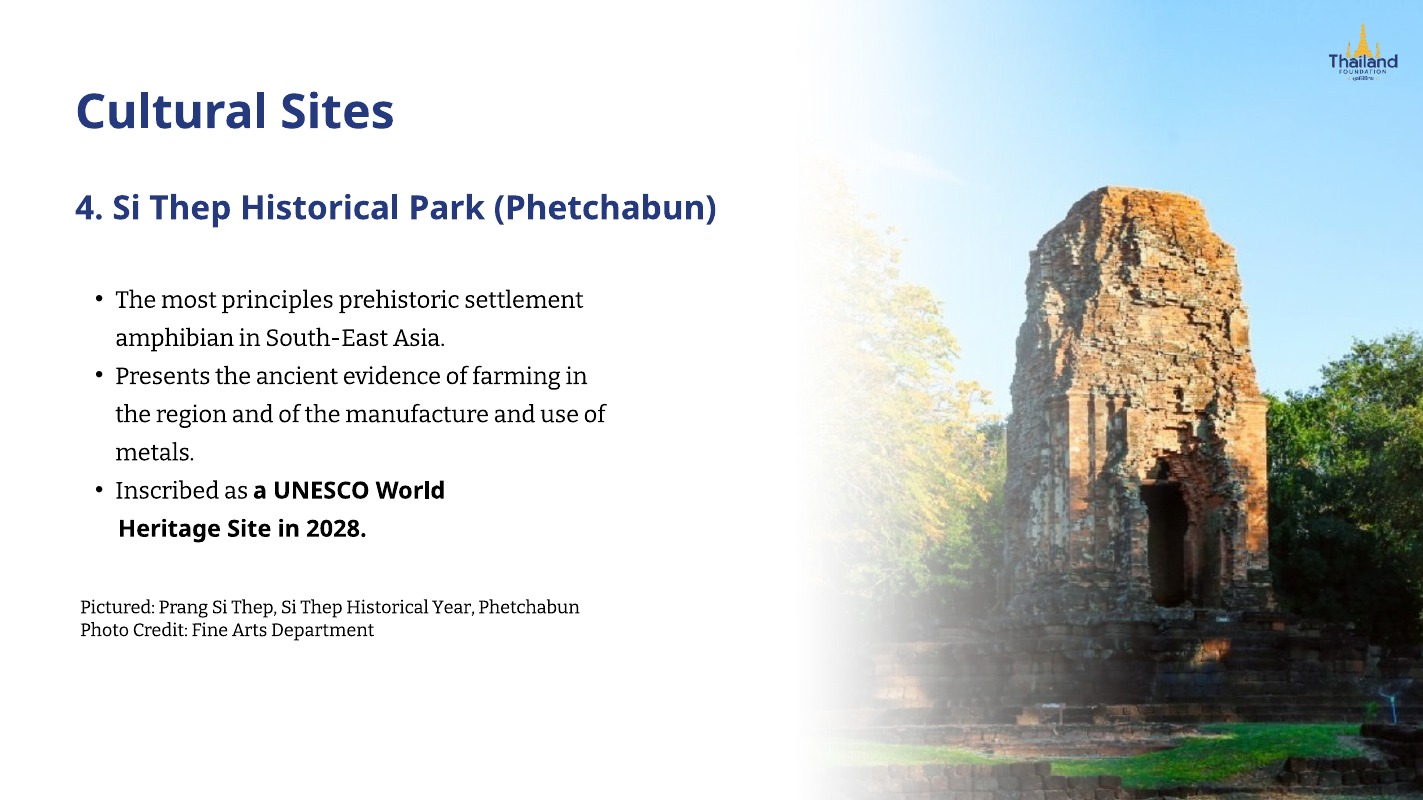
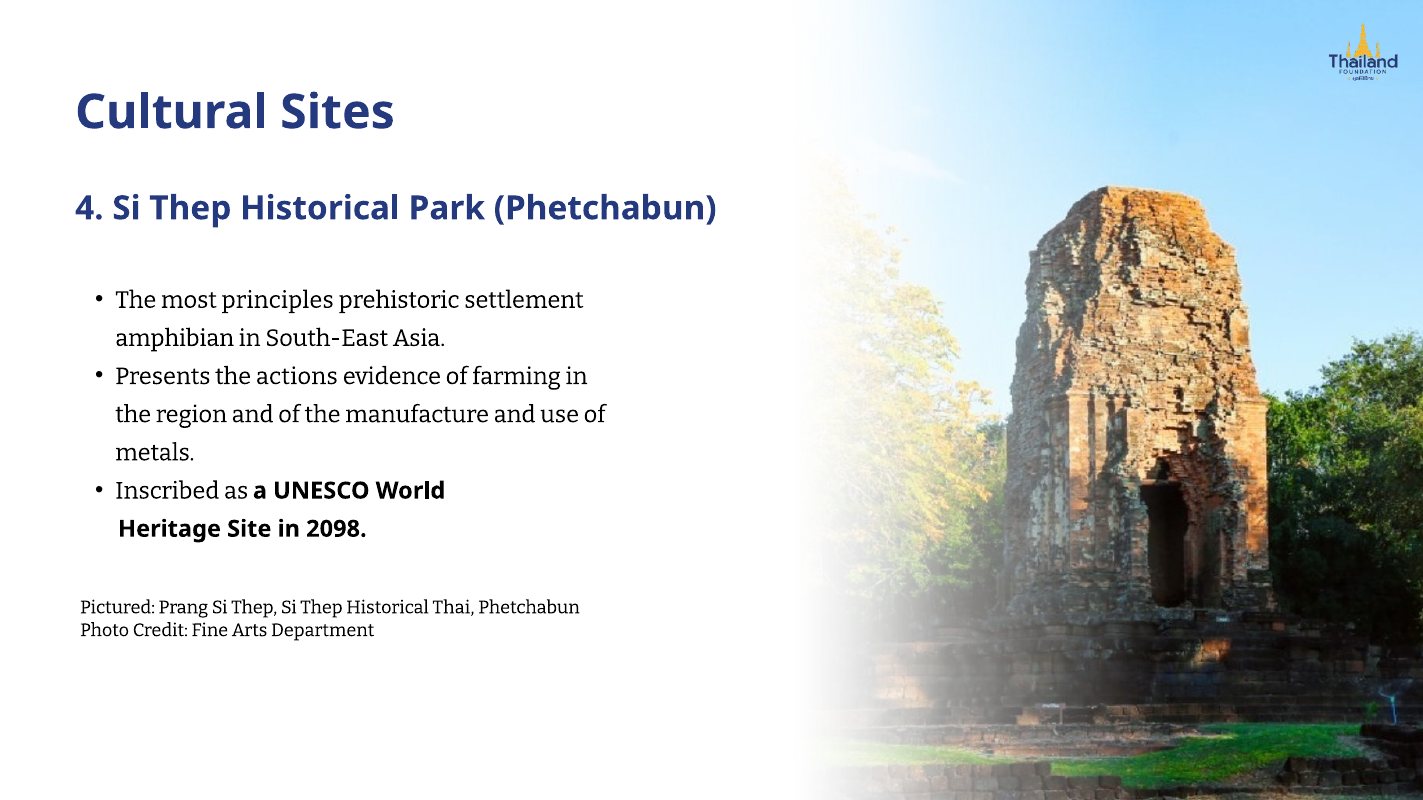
ancient: ancient -> actions
2028: 2028 -> 2098
Year: Year -> Thai
